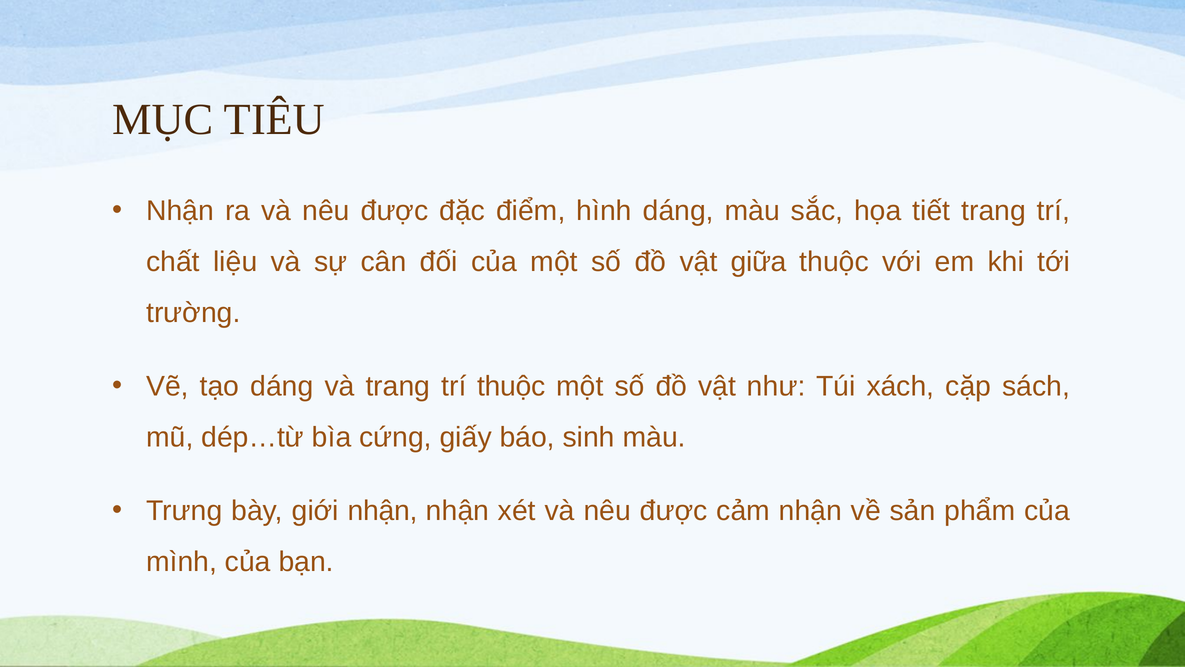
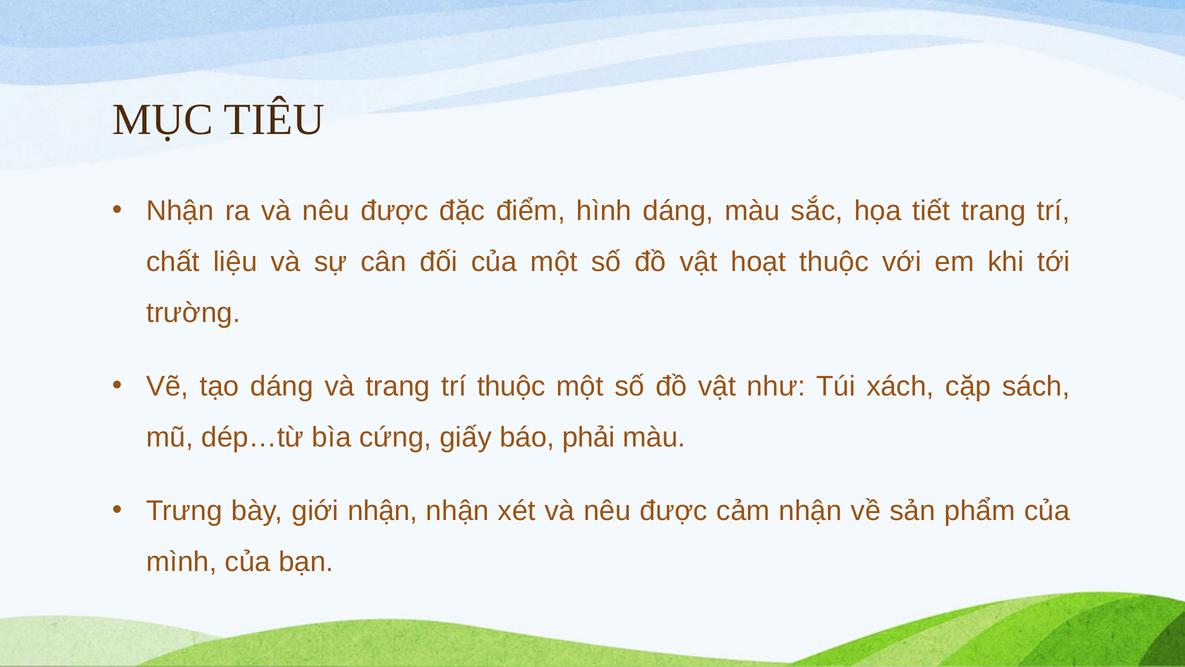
giữa: giữa -> hoạt
sinh: sinh -> phải
